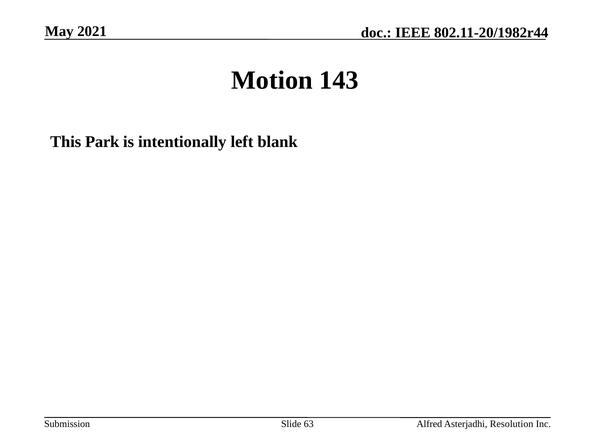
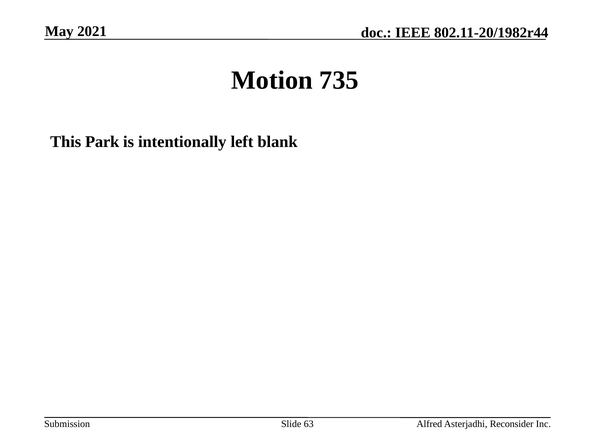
143: 143 -> 735
Resolution: Resolution -> Reconsider
